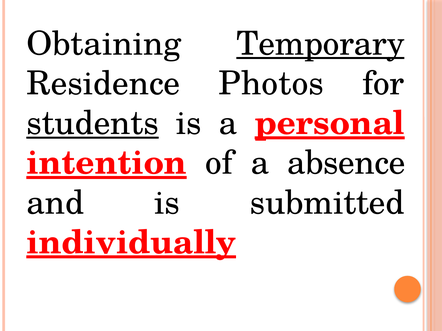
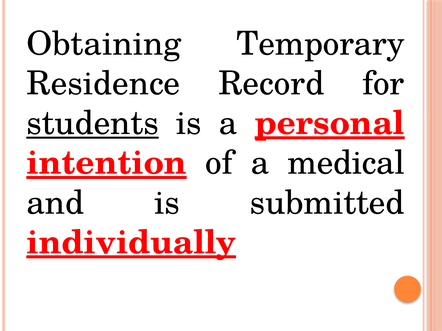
Temporary underline: present -> none
Photos: Photos -> Record
absence: absence -> medical
